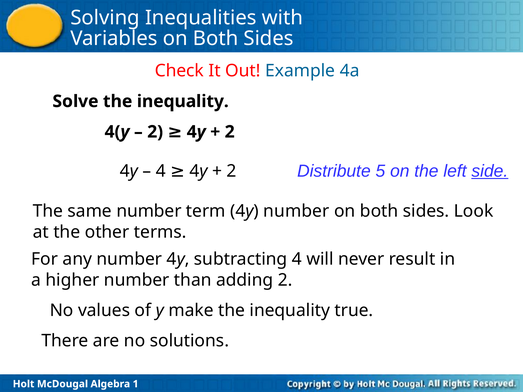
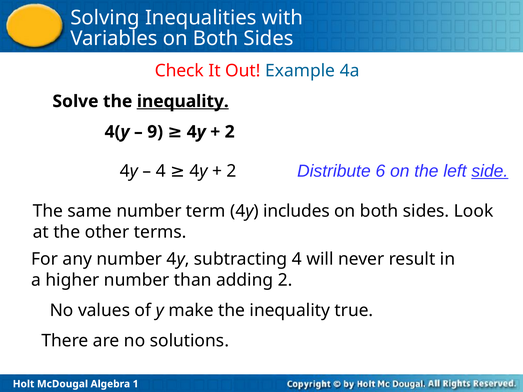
inequality at (183, 101) underline: none -> present
2 at (155, 132): 2 -> 9
5: 5 -> 6
4y number: number -> includes
